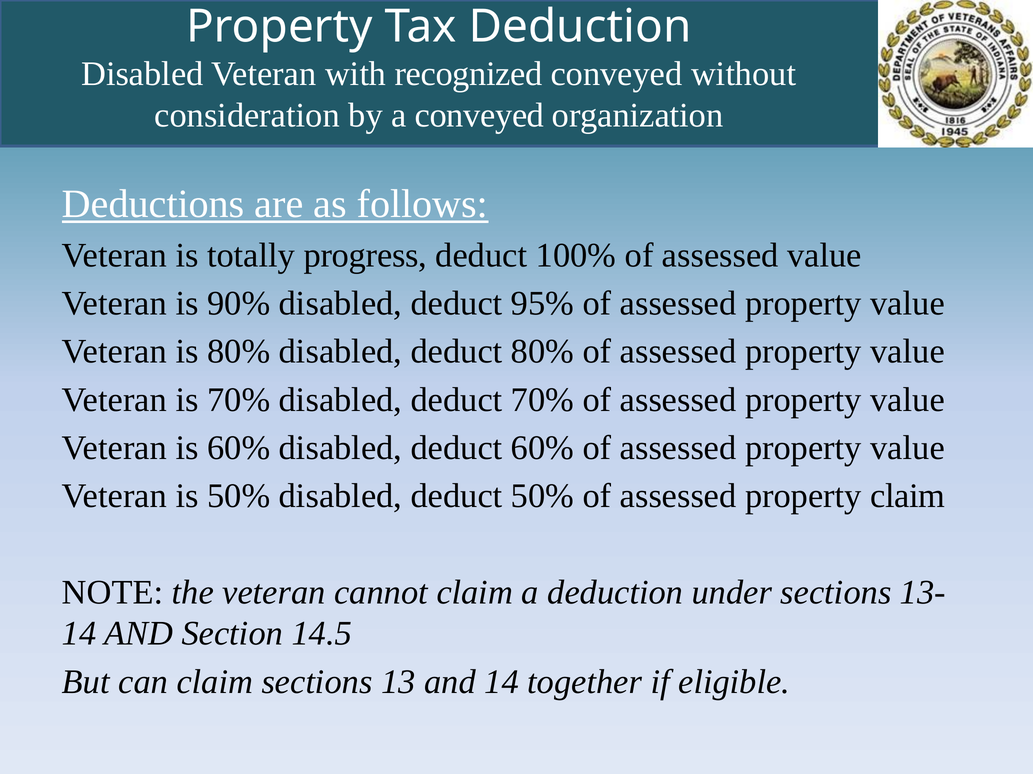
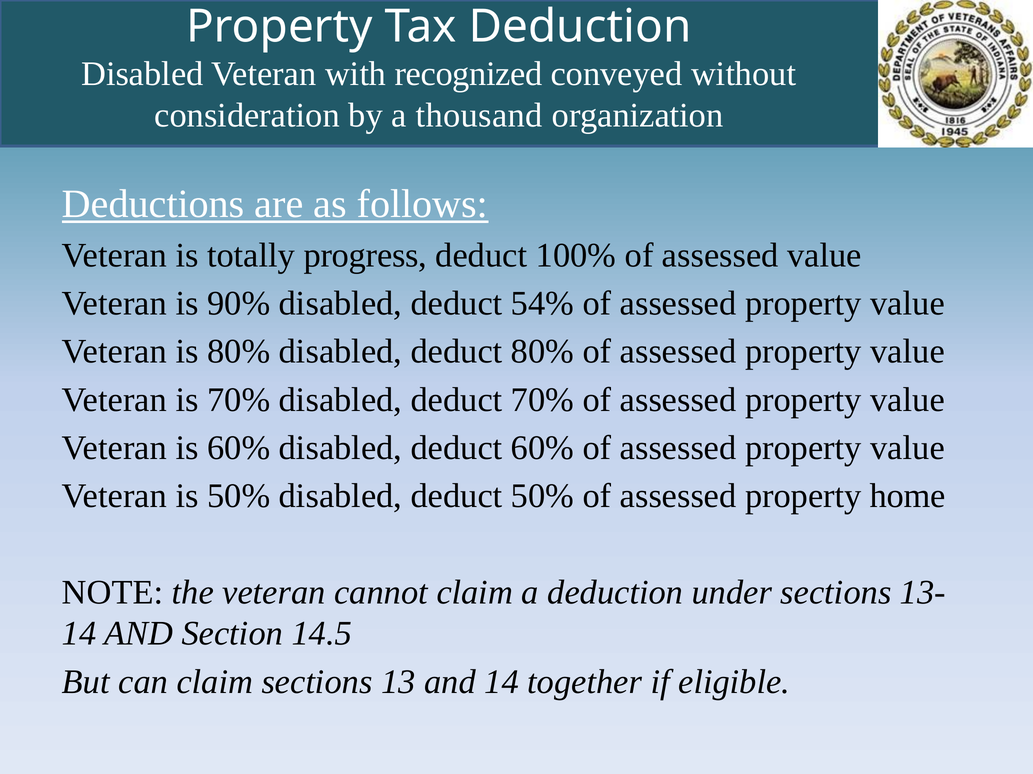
a conveyed: conveyed -> thousand
95%: 95% -> 54%
property claim: claim -> home
